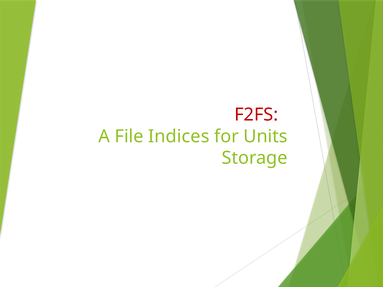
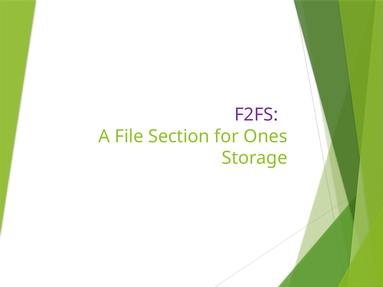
F2FS colour: red -> purple
Indices: Indices -> Section
Units: Units -> Ones
